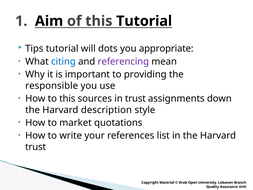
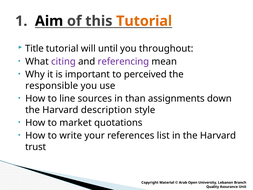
Tutorial at (144, 21) colour: black -> orange
Tips: Tips -> Title
dots: dots -> until
appropriate: appropriate -> throughout
citing colour: blue -> purple
providing: providing -> perceived
to this: this -> line
in trust: trust -> than
